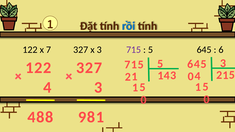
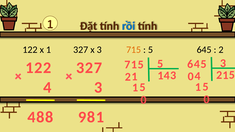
x 7: 7 -> 1
715 at (134, 50) colour: purple -> orange
6 at (221, 50): 6 -> 2
